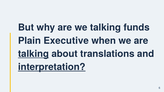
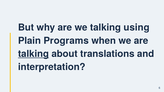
funds: funds -> using
Executive: Executive -> Programs
interpretation underline: present -> none
